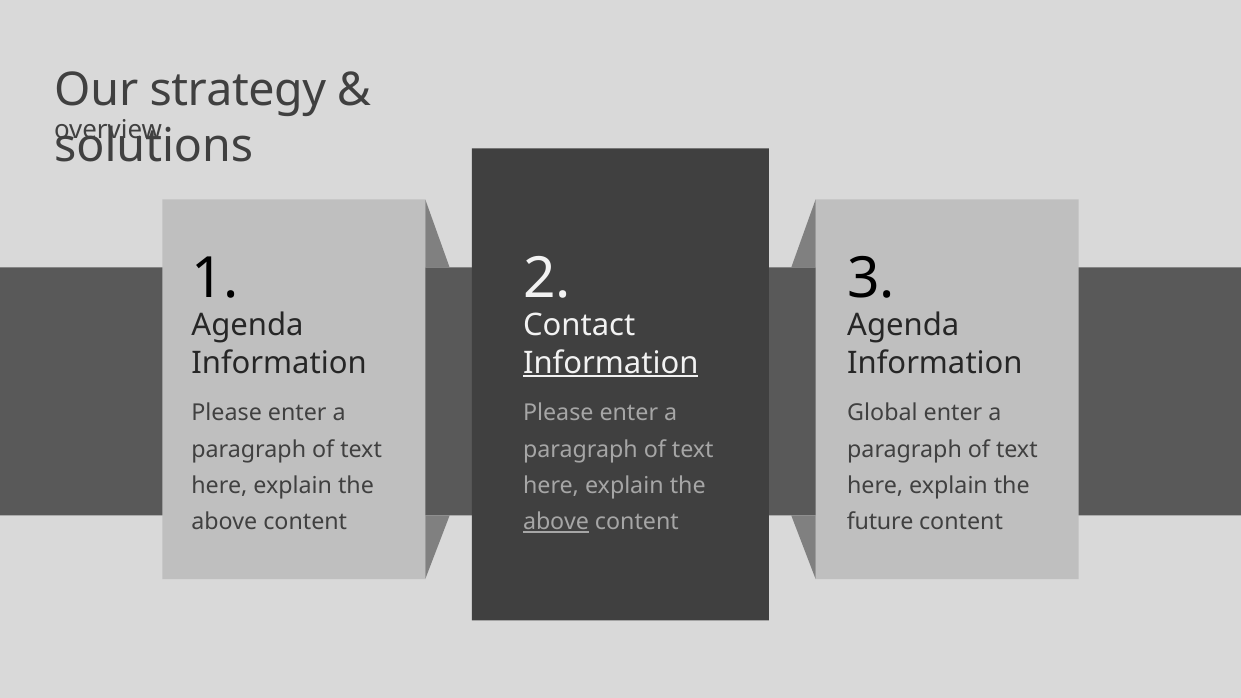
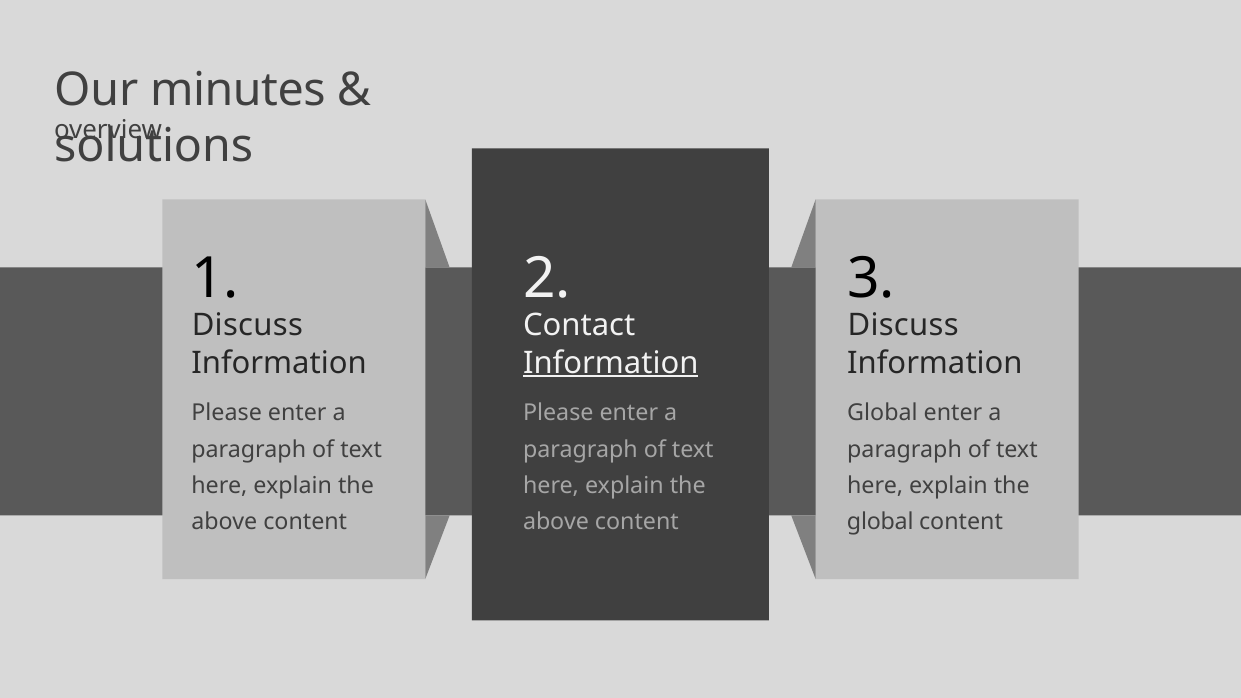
strategy: strategy -> minutes
Agenda at (248, 326): Agenda -> Discuss
Agenda at (903, 326): Agenda -> Discuss
above at (556, 522) underline: present -> none
future at (880, 522): future -> global
